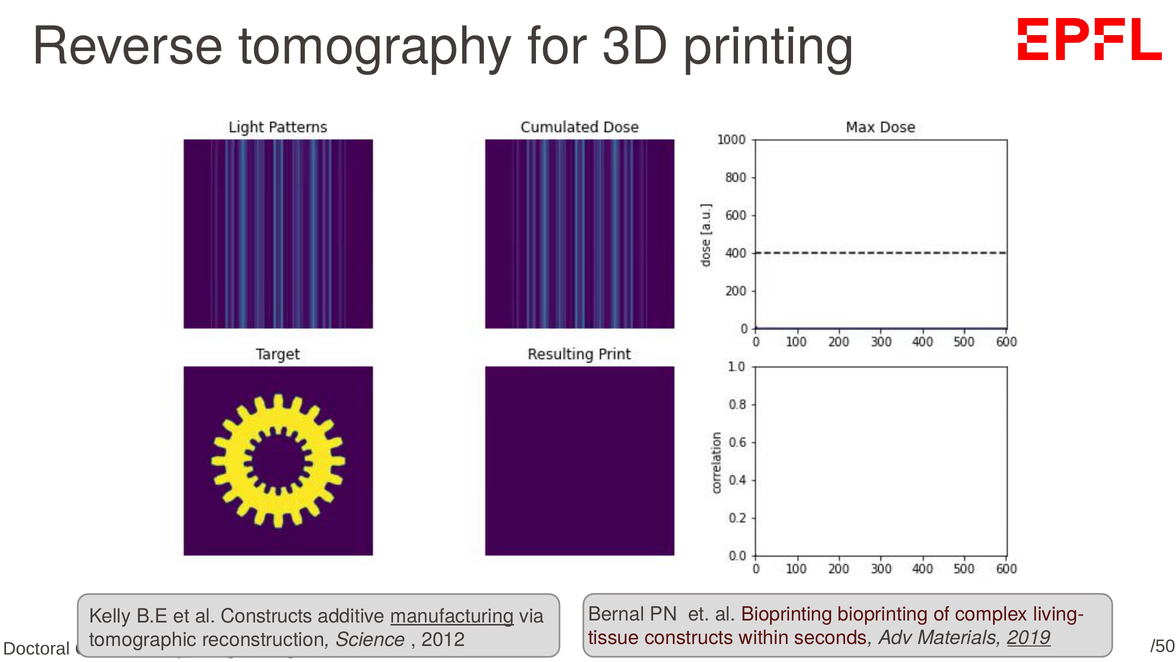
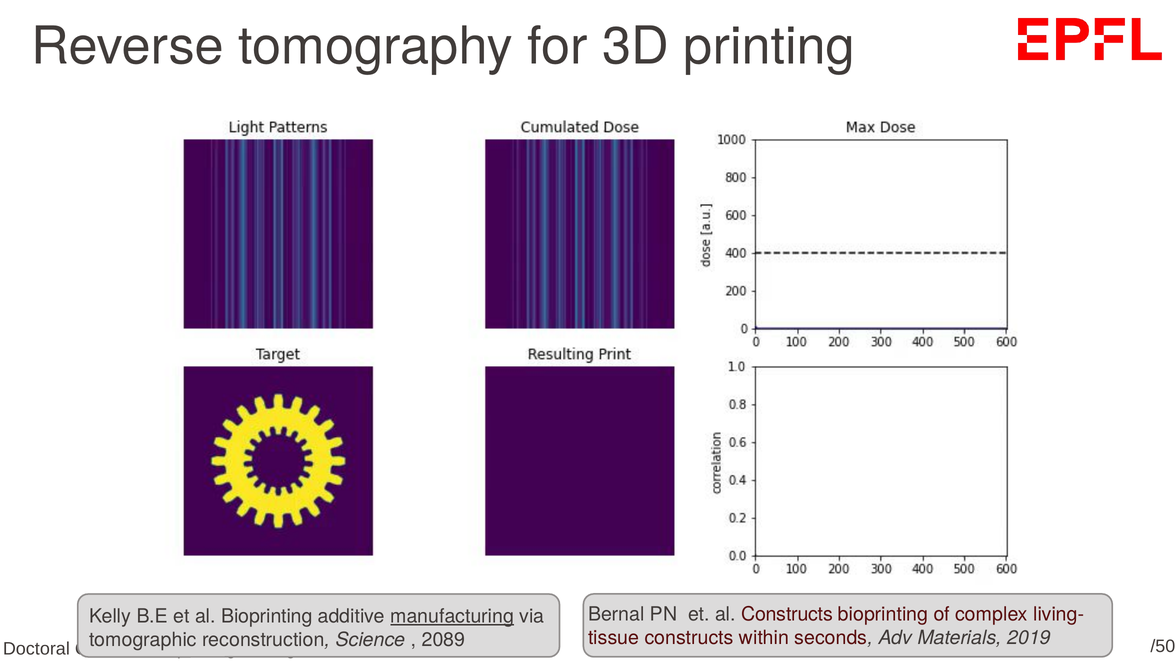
al Bioprinting: Bioprinting -> Constructs
al Constructs: Constructs -> Bioprinting
2019 underline: present -> none
2012: 2012 -> 2089
